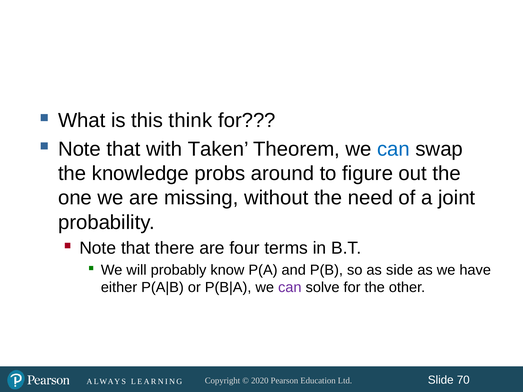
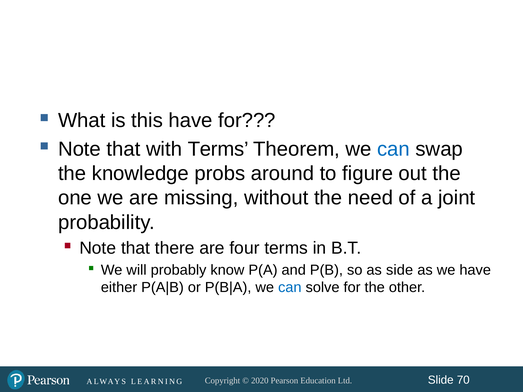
this think: think -> have
with Taken: Taken -> Terms
can at (290, 288) colour: purple -> blue
